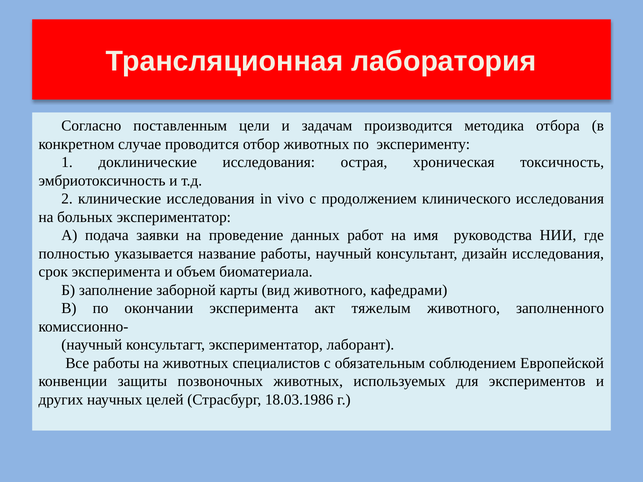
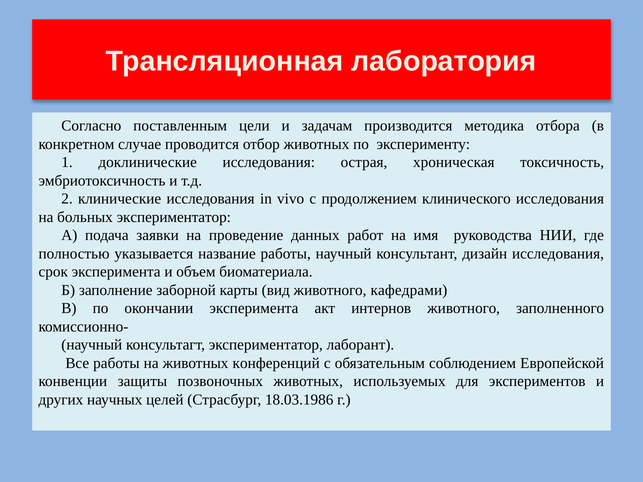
тяжелым: тяжелым -> интернов
специалистов: специалистов -> конференций
